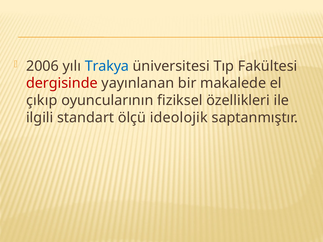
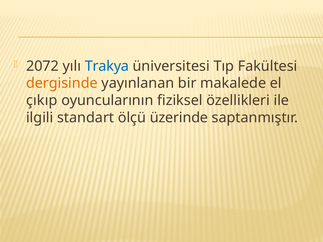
2006: 2006 -> 2072
dergisinde colour: red -> orange
ideolojik: ideolojik -> üzerinde
